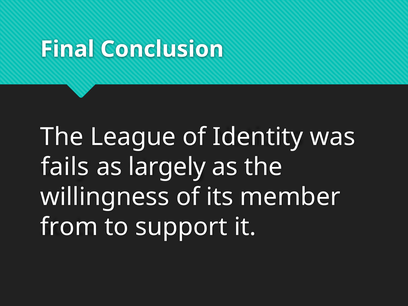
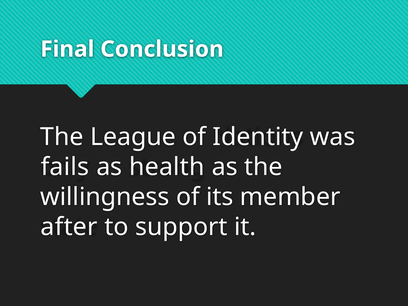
largely: largely -> health
from: from -> after
